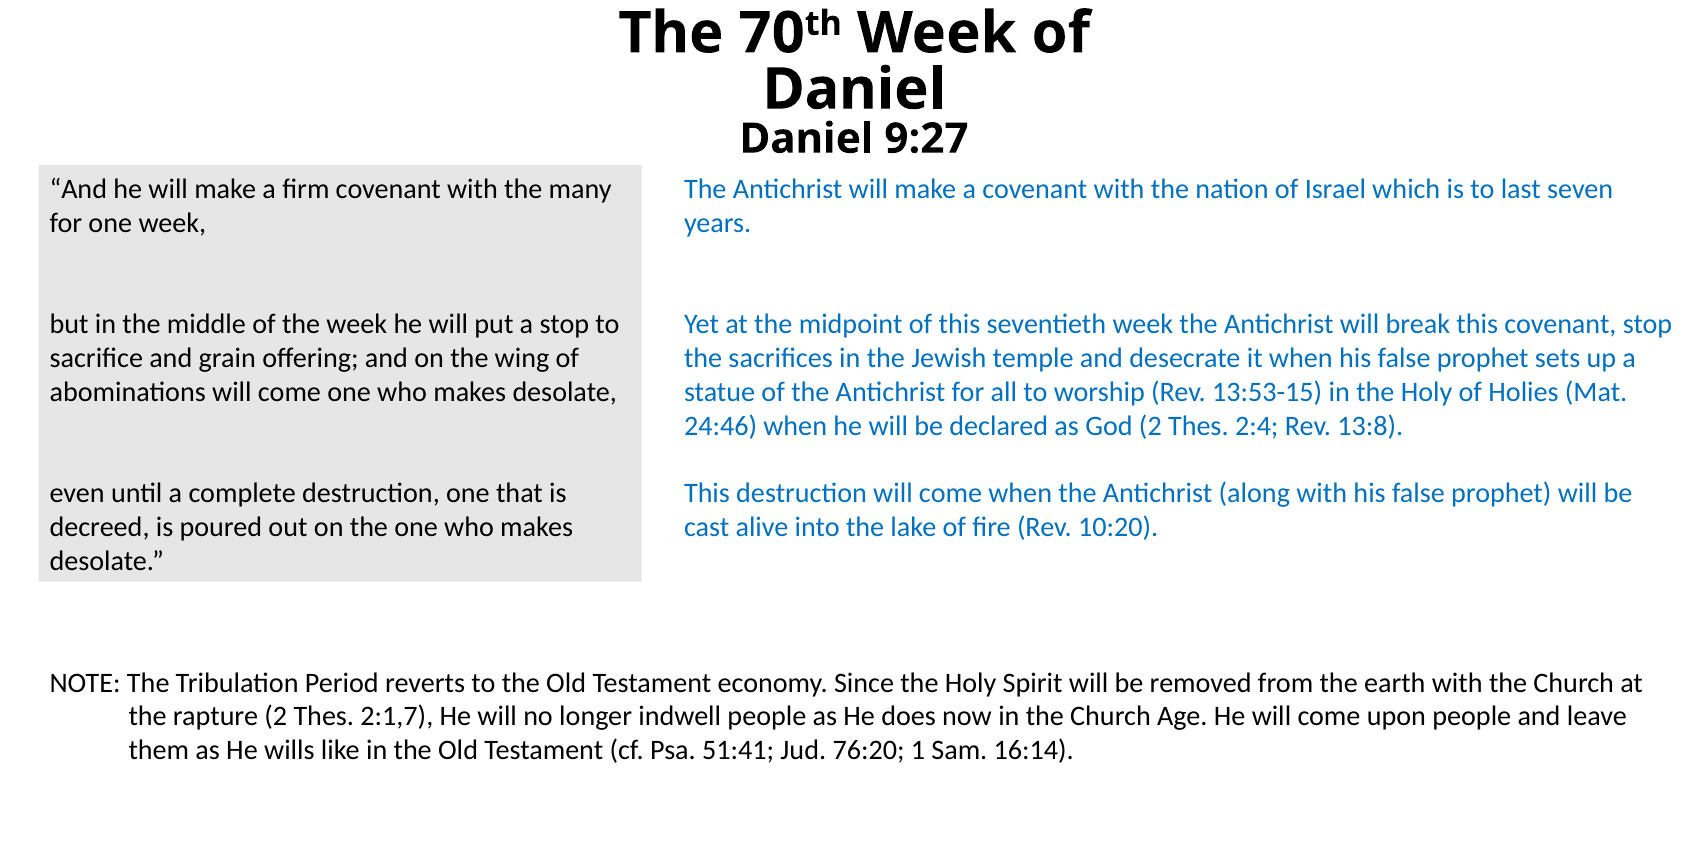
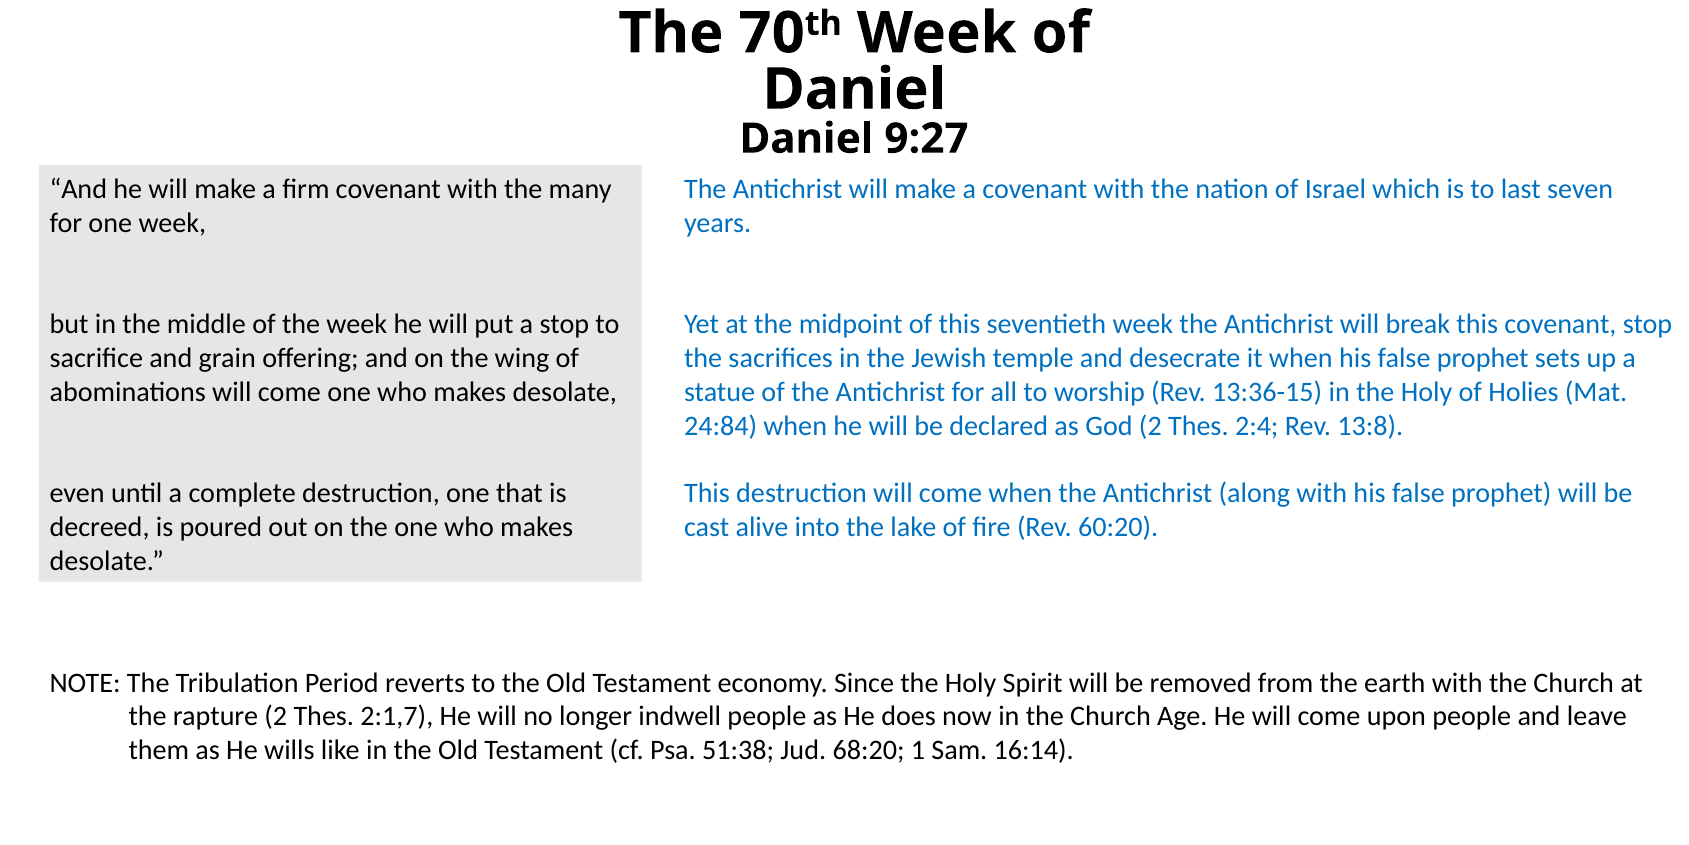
13:53-15: 13:53-15 -> 13:36-15
24:46: 24:46 -> 24:84
10:20: 10:20 -> 60:20
51:41: 51:41 -> 51:38
76:20: 76:20 -> 68:20
